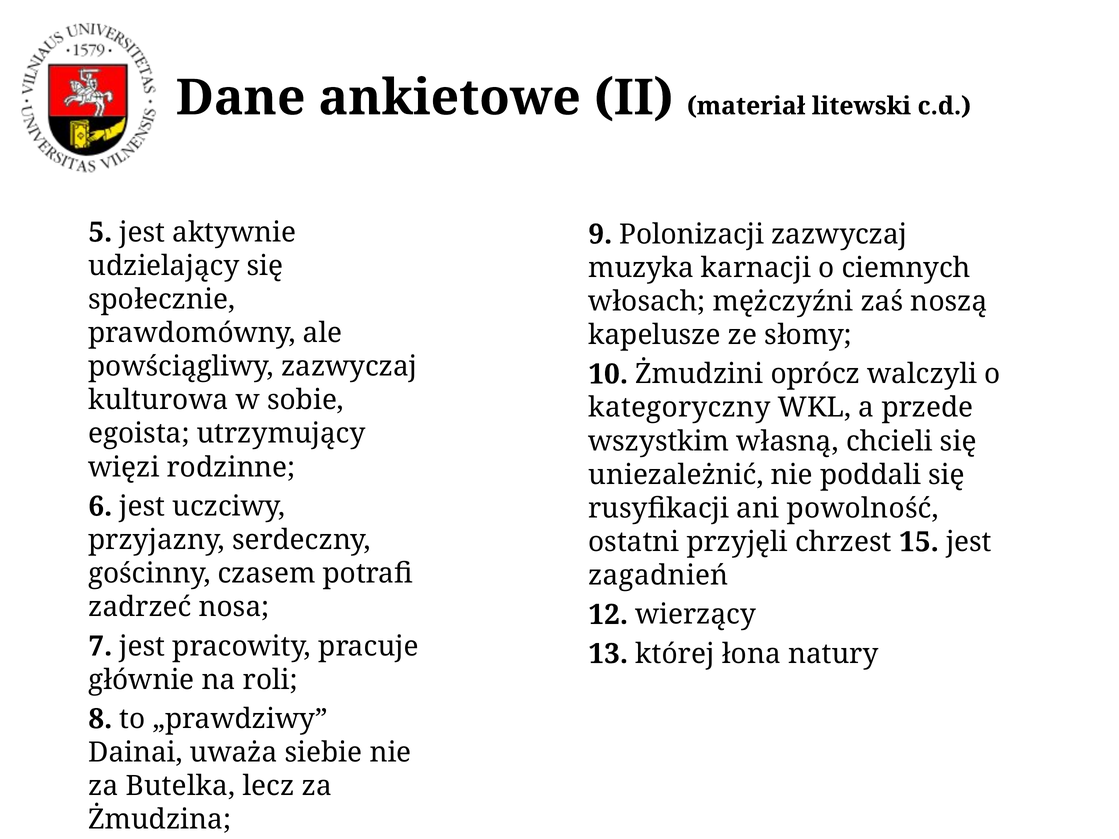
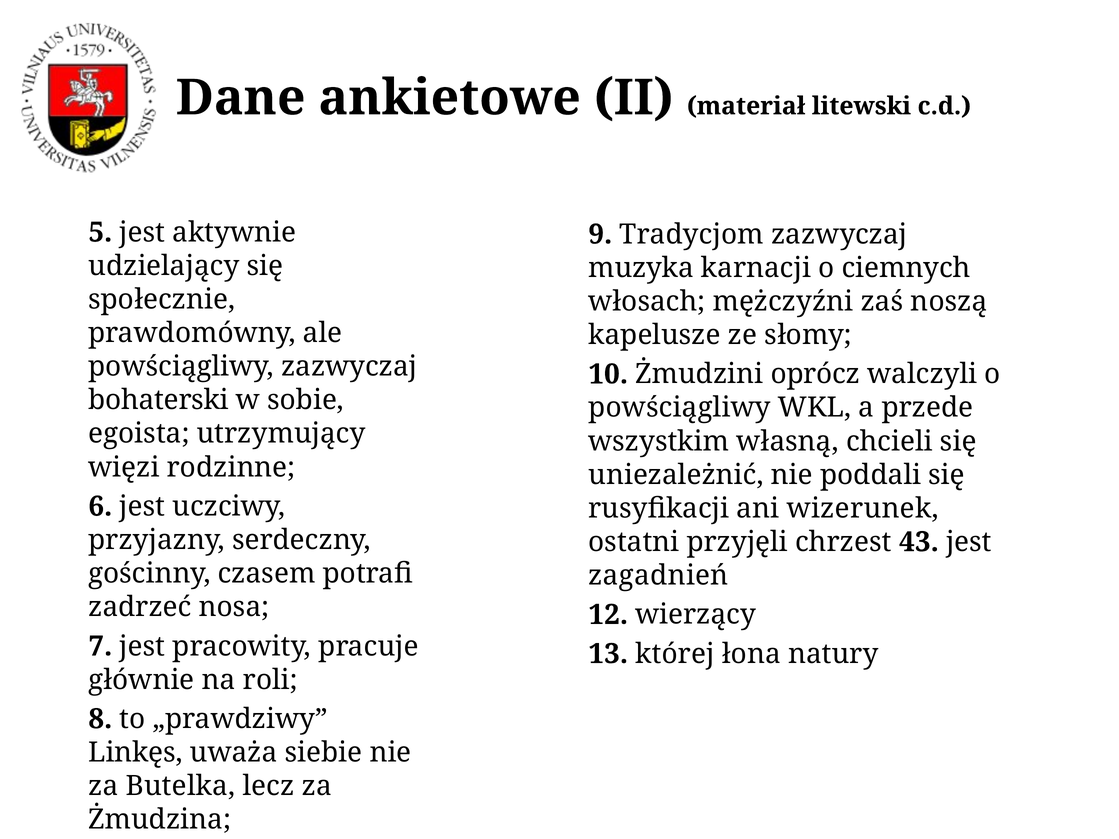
Polonizacji: Polonizacji -> Tradycjom
kulturowa: kulturowa -> bohaterski
kategoryczny at (679, 408): kategoryczny -> powściągliwy
powolność: powolność -> wizerunek
15: 15 -> 43
Dainai: Dainai -> Linkęs
